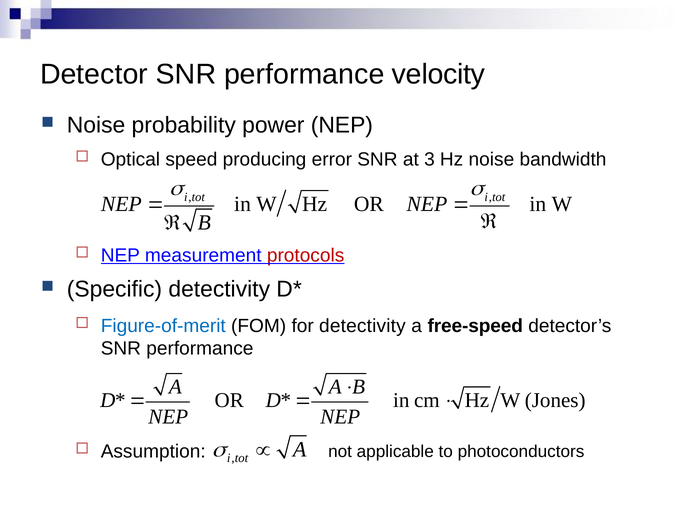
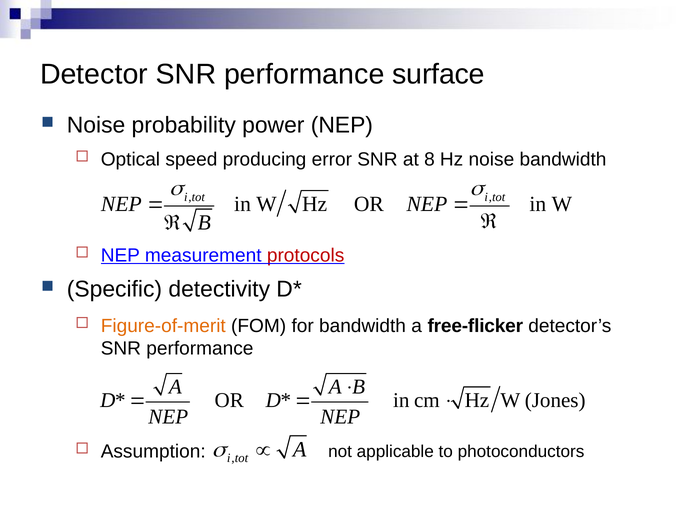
velocity: velocity -> surface
3: 3 -> 8
Figure-of-merit colour: blue -> orange
for detectivity: detectivity -> bandwidth
free-speed: free-speed -> free-flicker
